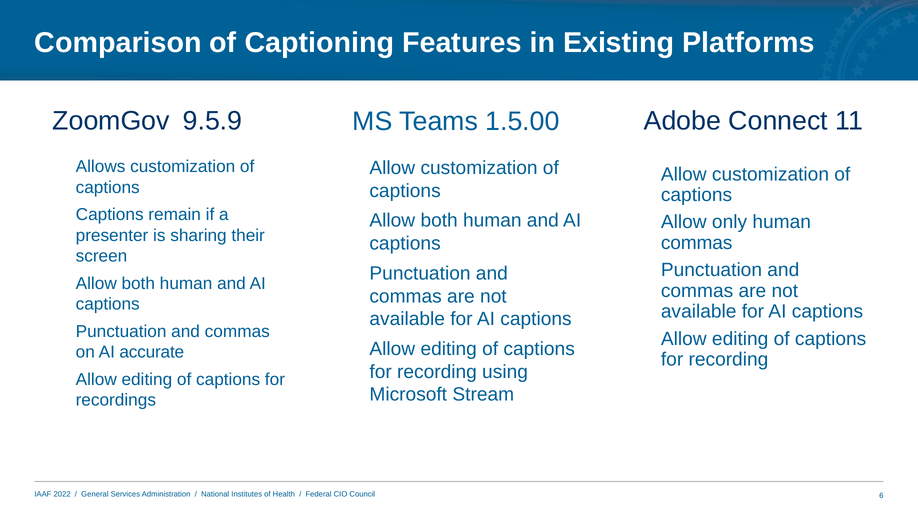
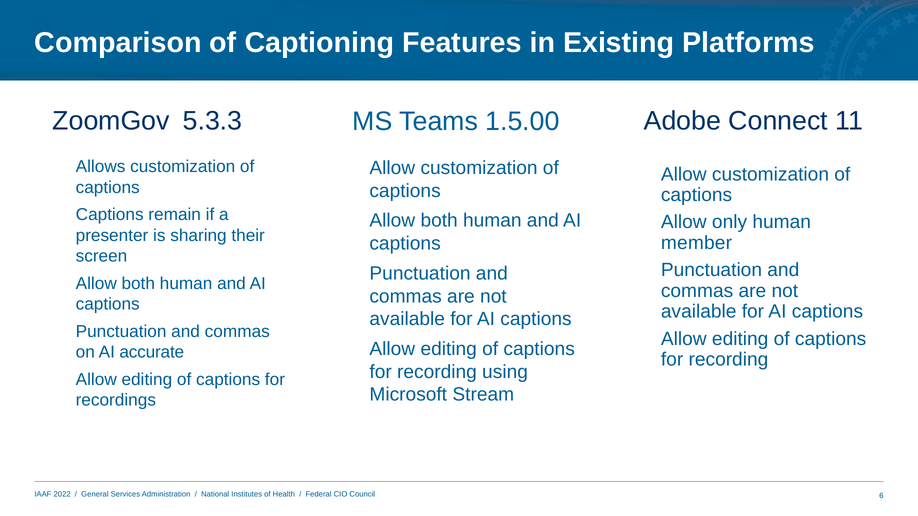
9.5.9: 9.5.9 -> 5.3.3
commas at (697, 243): commas -> member
